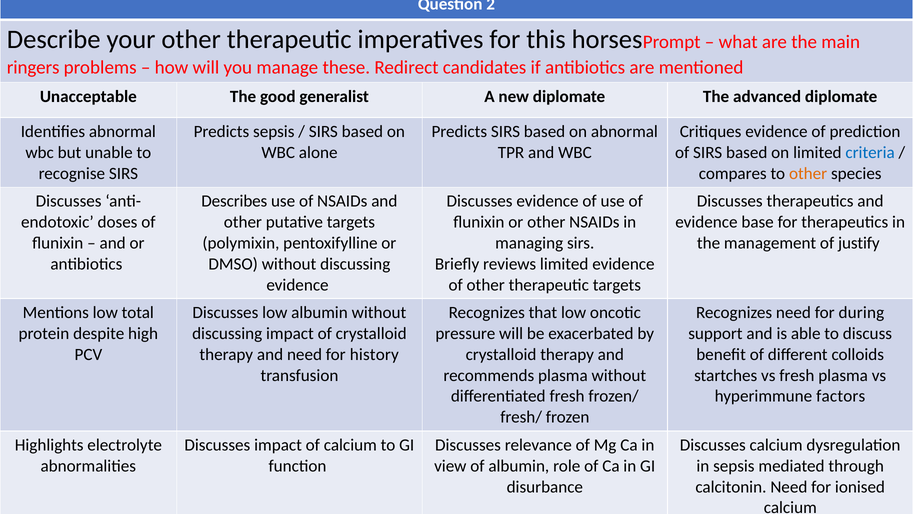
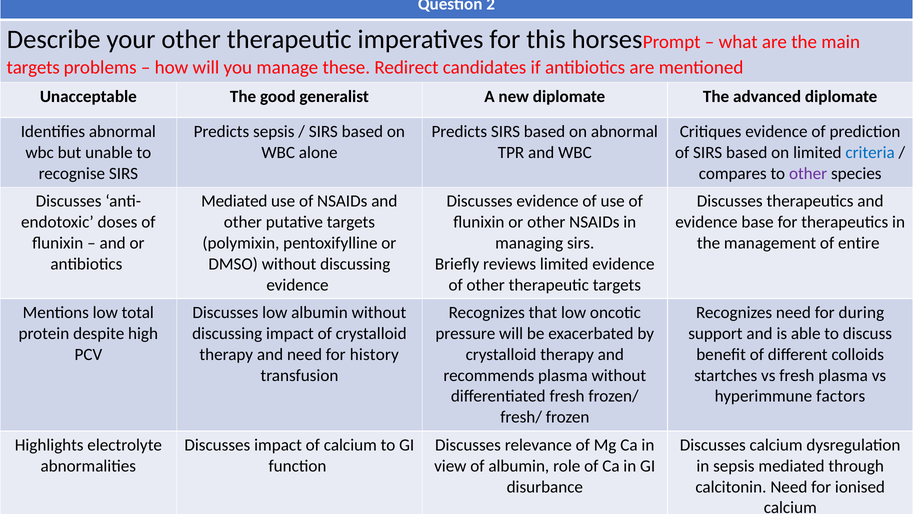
ringers at (33, 67): ringers -> targets
other at (808, 173) colour: orange -> purple
Describes at (234, 201): Describes -> Mediated
justify: justify -> entire
